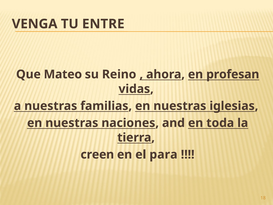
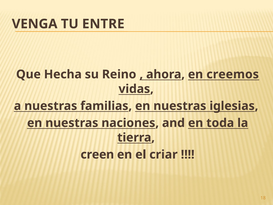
Mateo: Mateo -> Hecha
profesan: profesan -> creemos
para: para -> criar
